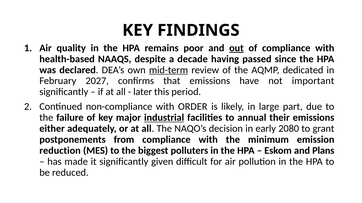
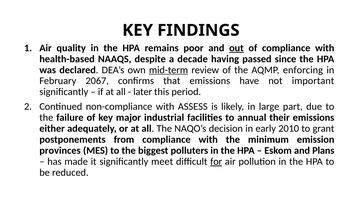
dedicated: dedicated -> enforcing
2027: 2027 -> 2067
ORDER: ORDER -> ASSESS
industrial underline: present -> none
2080: 2080 -> 2010
reduction: reduction -> provinces
given: given -> meet
for underline: none -> present
